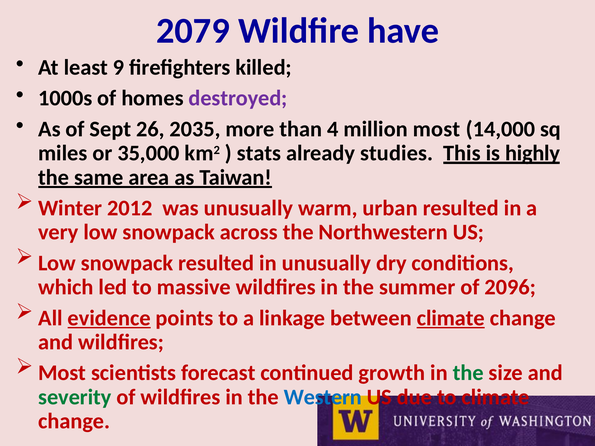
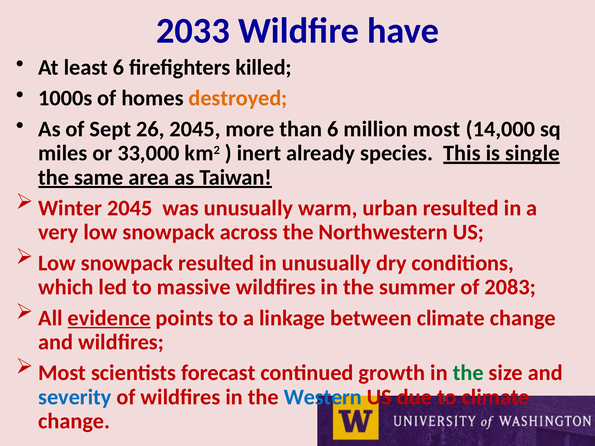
2079: 2079 -> 2033
least 9: 9 -> 6
destroyed colour: purple -> orange
26 2035: 2035 -> 2045
than 4: 4 -> 6
35,000: 35,000 -> 33,000
stats: stats -> inert
studies: studies -> species
highly: highly -> single
Winter 2012: 2012 -> 2045
2096: 2096 -> 2083
climate at (451, 318) underline: present -> none
severity colour: green -> blue
